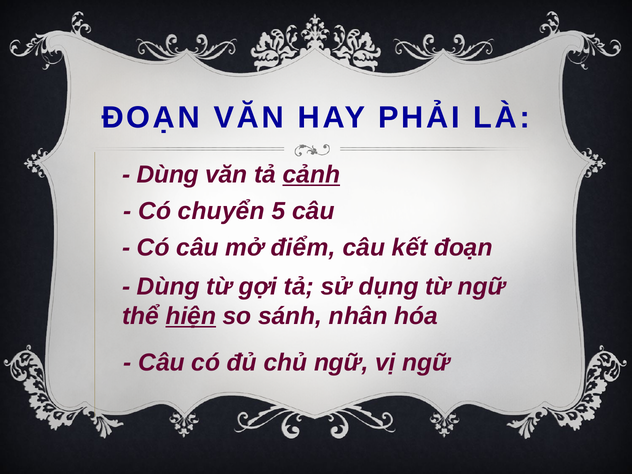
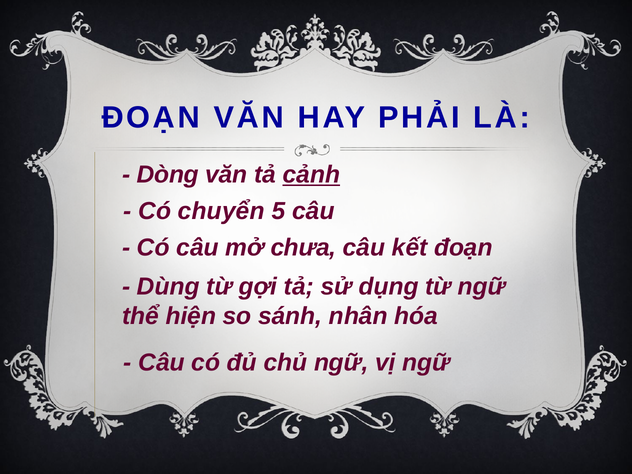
Dùng at (168, 174): Dùng -> Dòng
điểm: điểm -> chưa
hiện underline: present -> none
